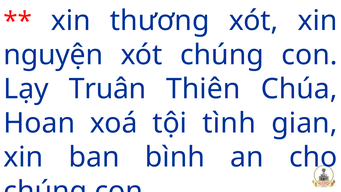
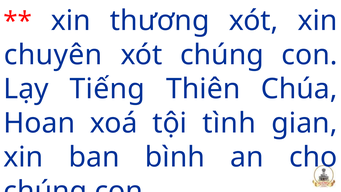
nguyện: nguyện -> chuyên
Truân: Truân -> Tiếng
